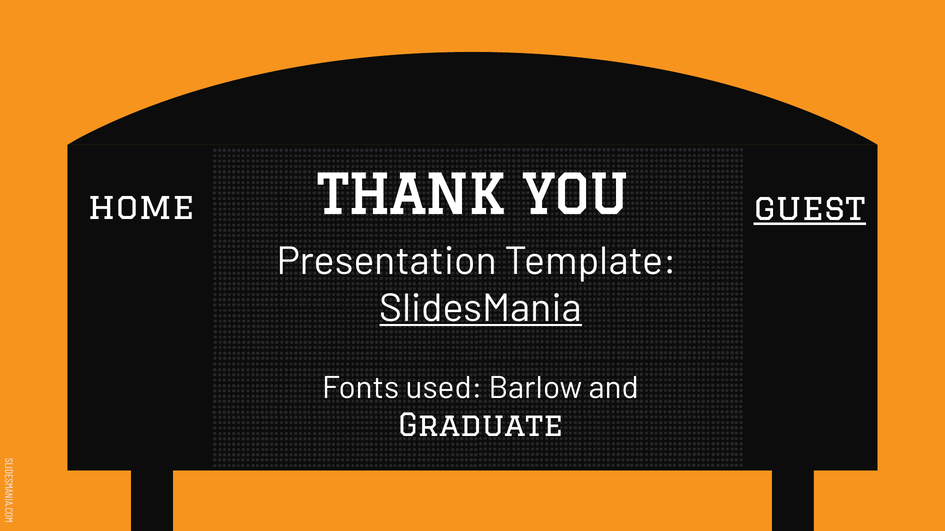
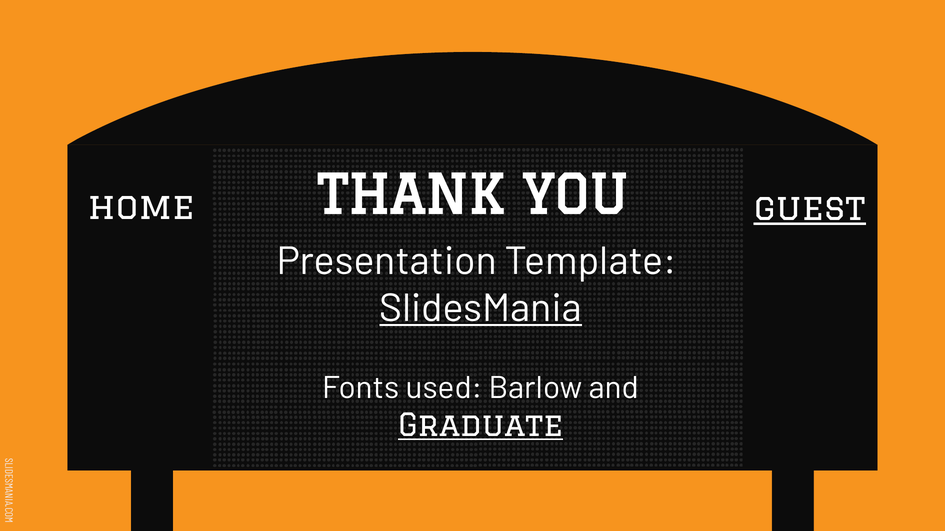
Graduate underline: none -> present
